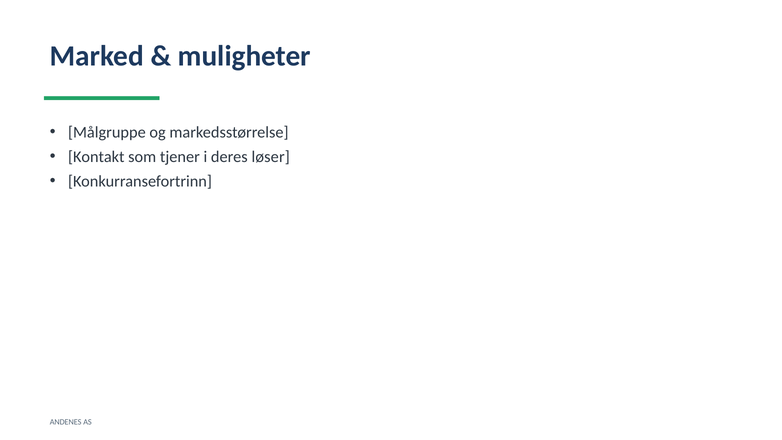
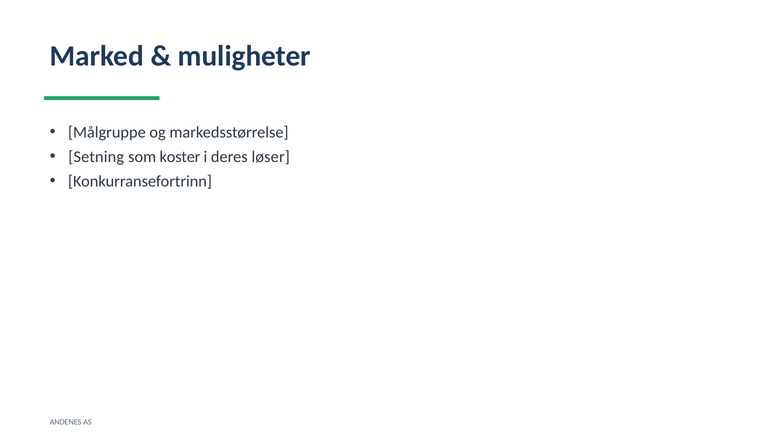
Kontakt: Kontakt -> Setning
tjener: tjener -> koster
